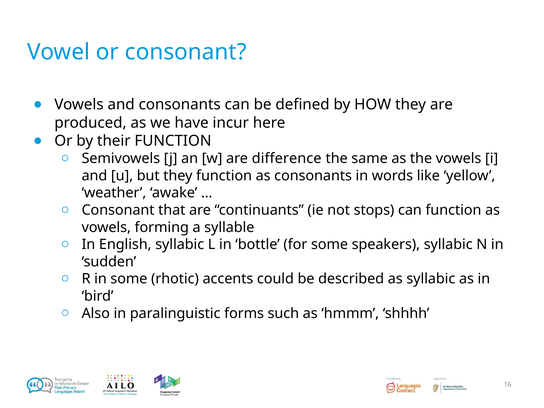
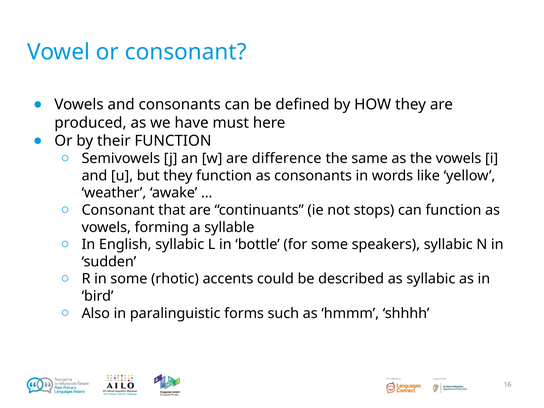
incur: incur -> must
